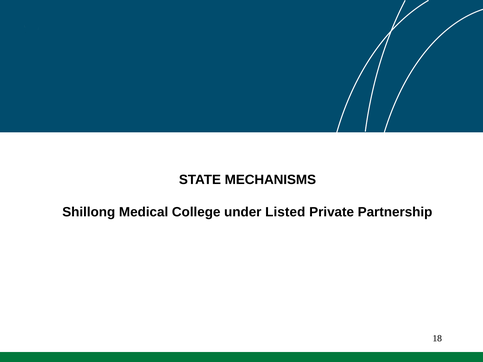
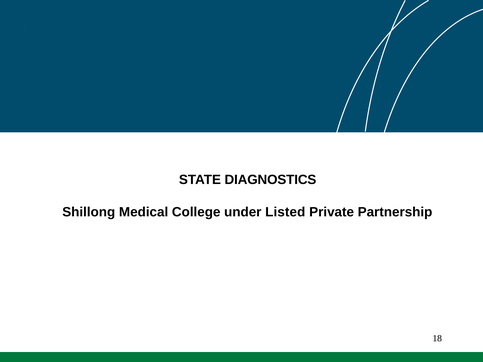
MECHANISMS: MECHANISMS -> DIAGNOSTICS
